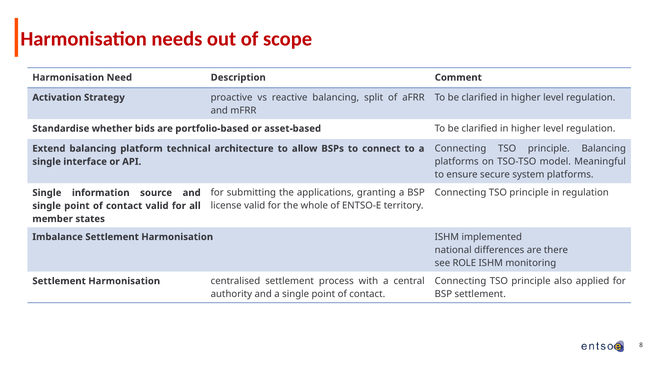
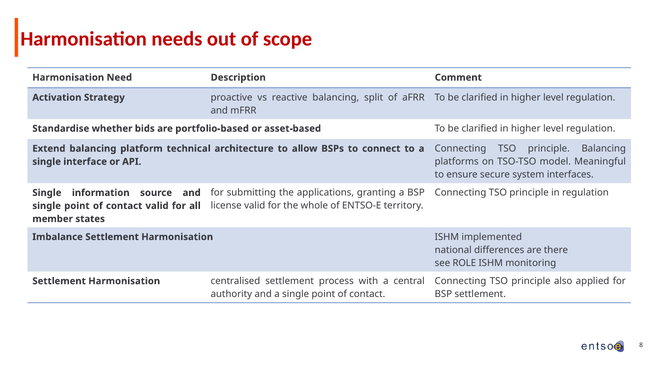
system platforms: platforms -> interfaces
